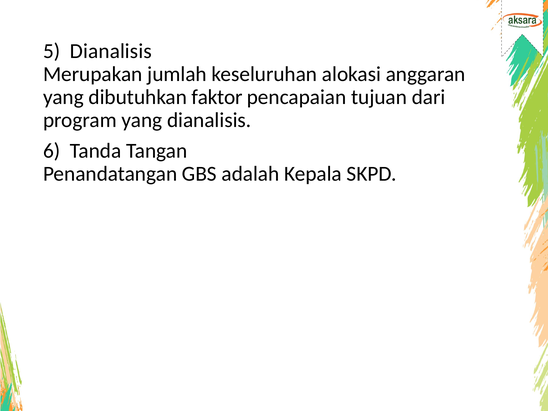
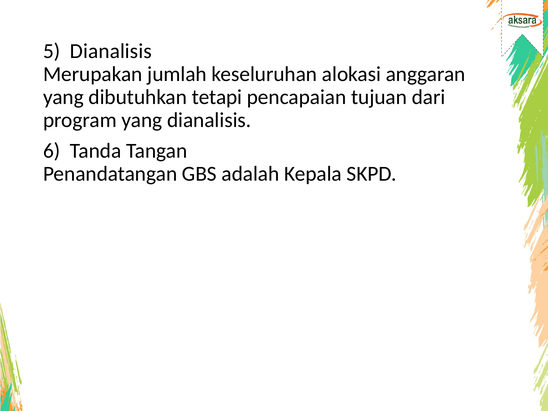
faktor: faktor -> tetapi
